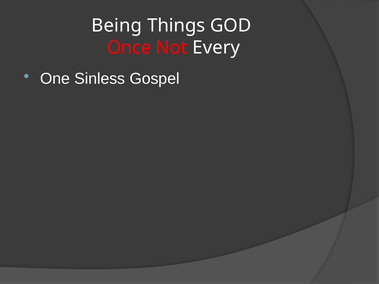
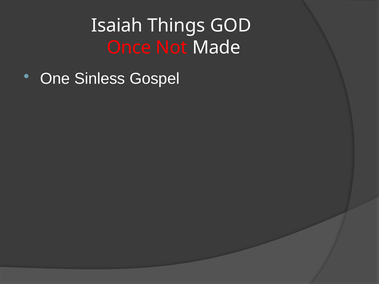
Being: Being -> Isaiah
Every: Every -> Made
